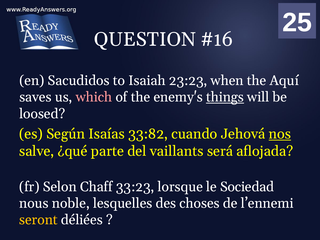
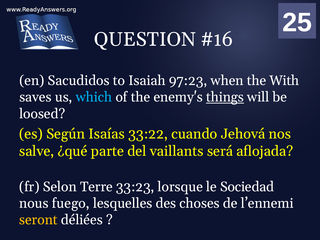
23:23: 23:23 -> 97:23
Aquí: Aquí -> With
which colour: pink -> light blue
33:82: 33:82 -> 33:22
nos underline: present -> none
Chaff: Chaff -> Terre
noble: noble -> fuego
